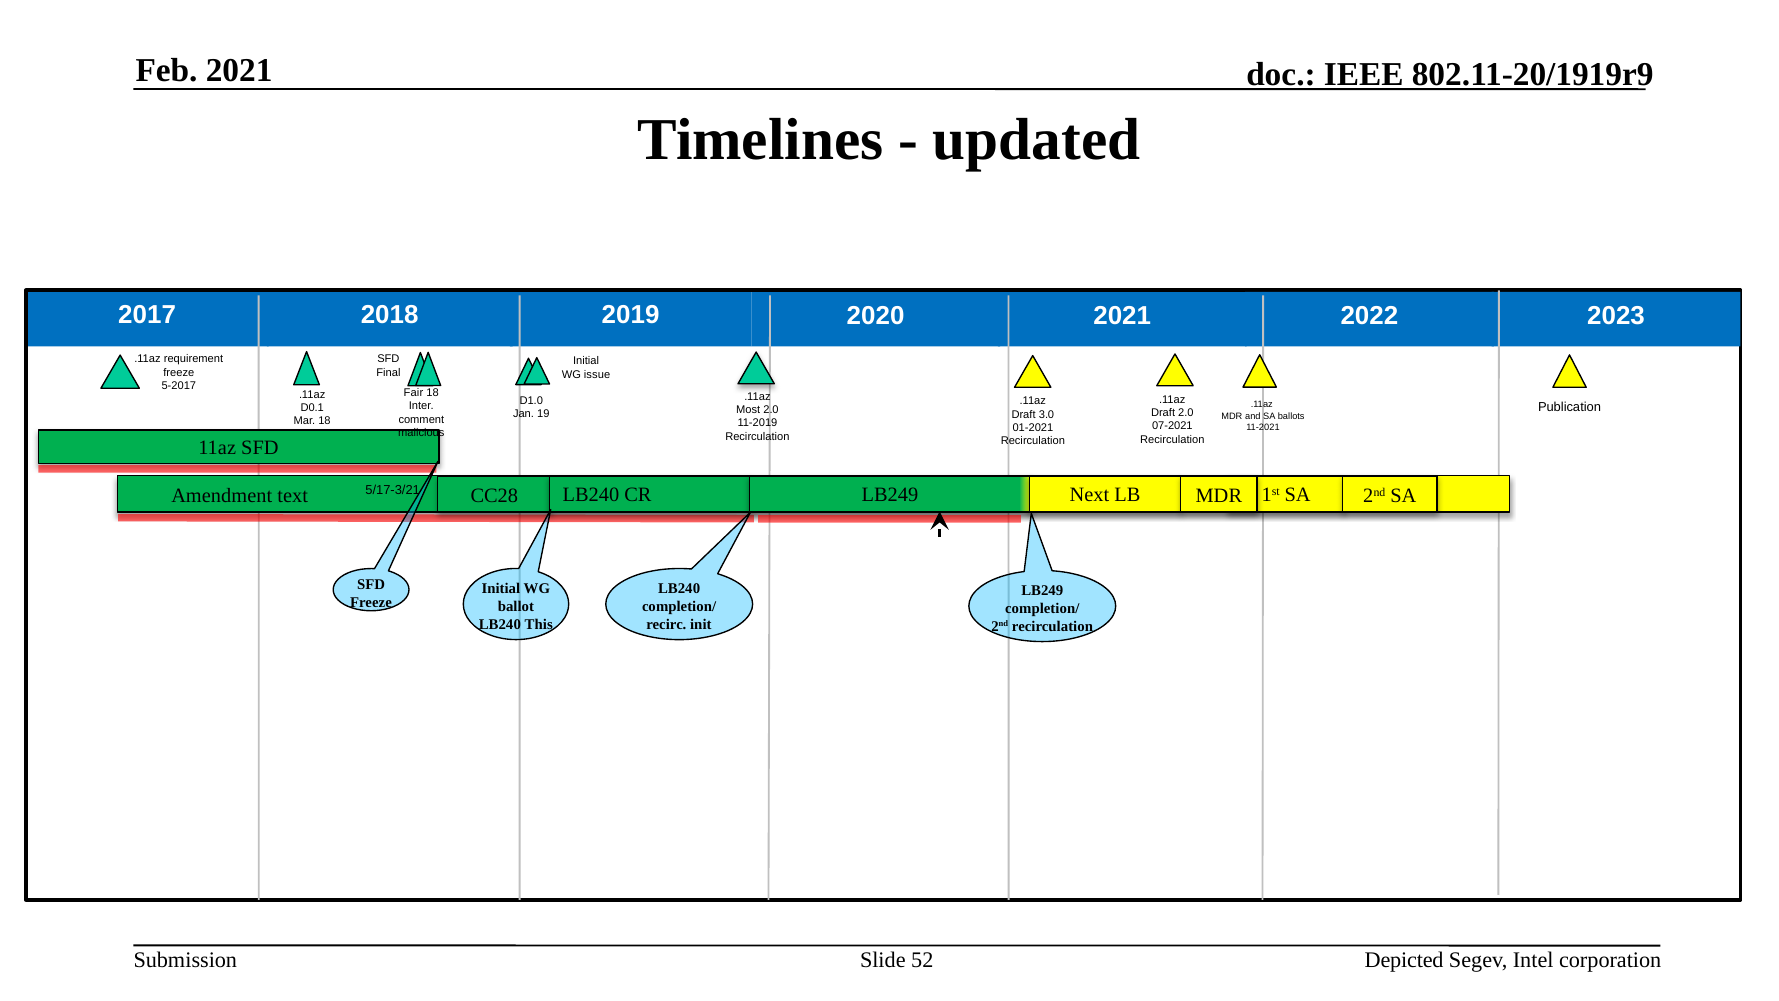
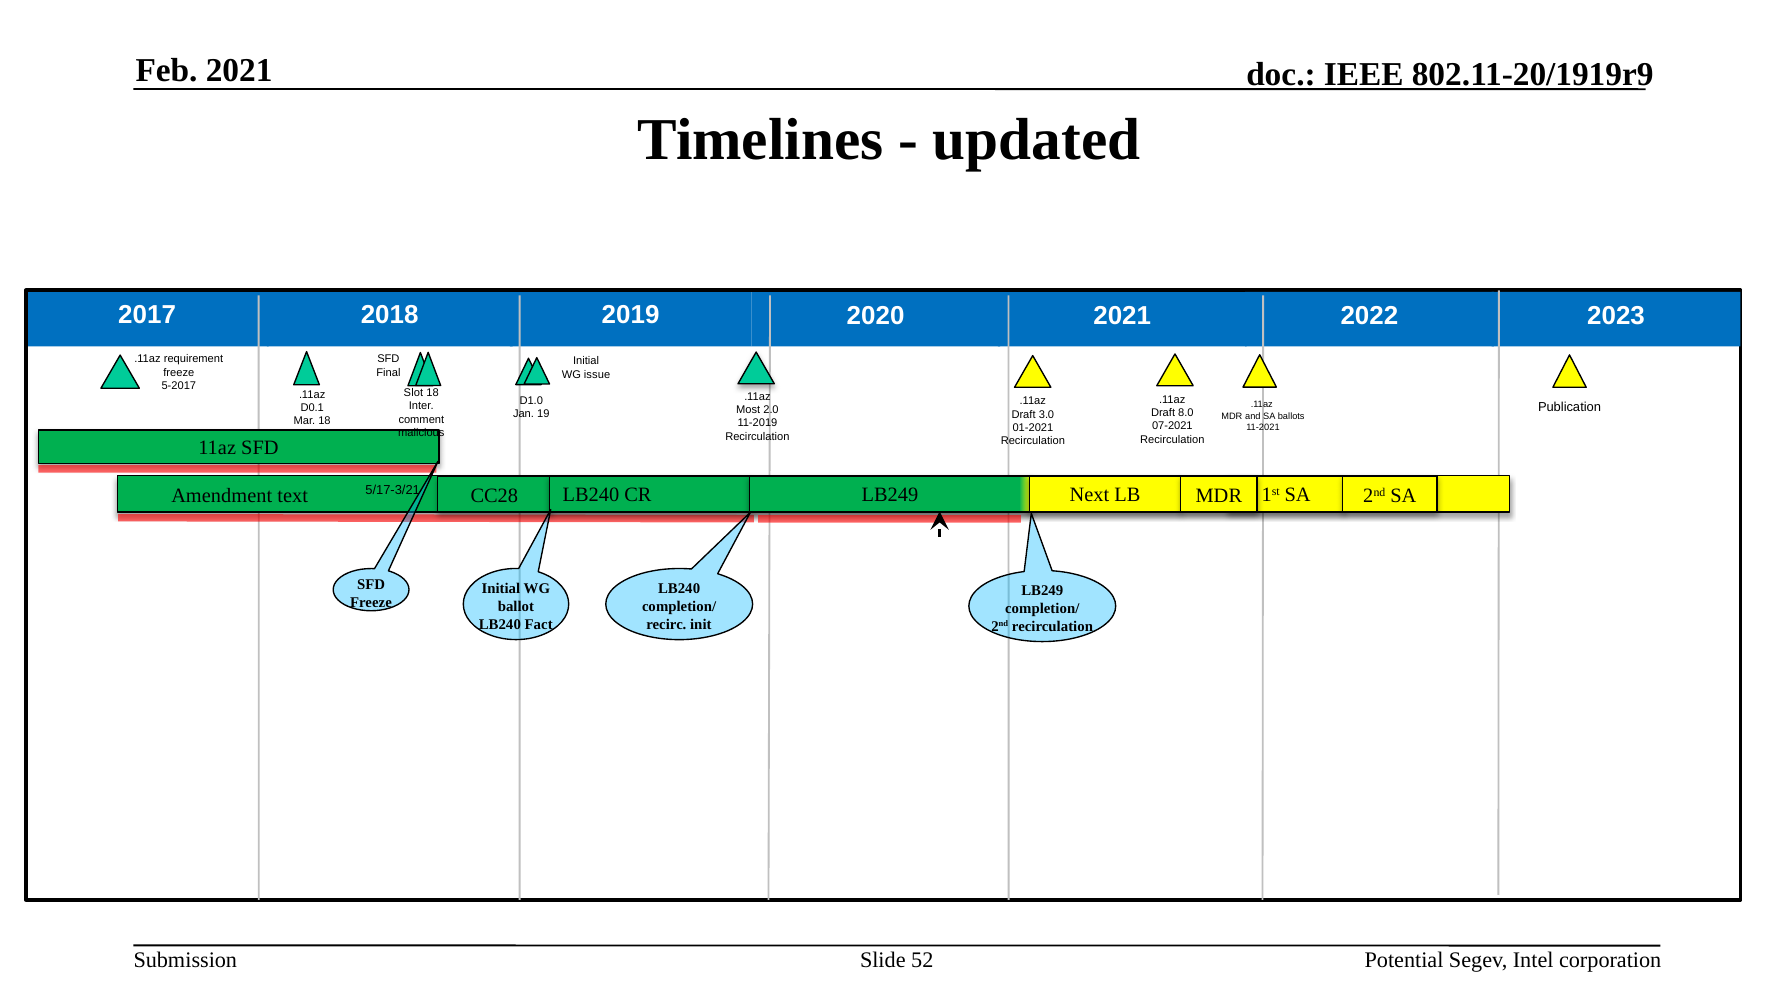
Fair: Fair -> Slot
Draft 2.0: 2.0 -> 8.0
This: This -> Fact
Depicted: Depicted -> Potential
